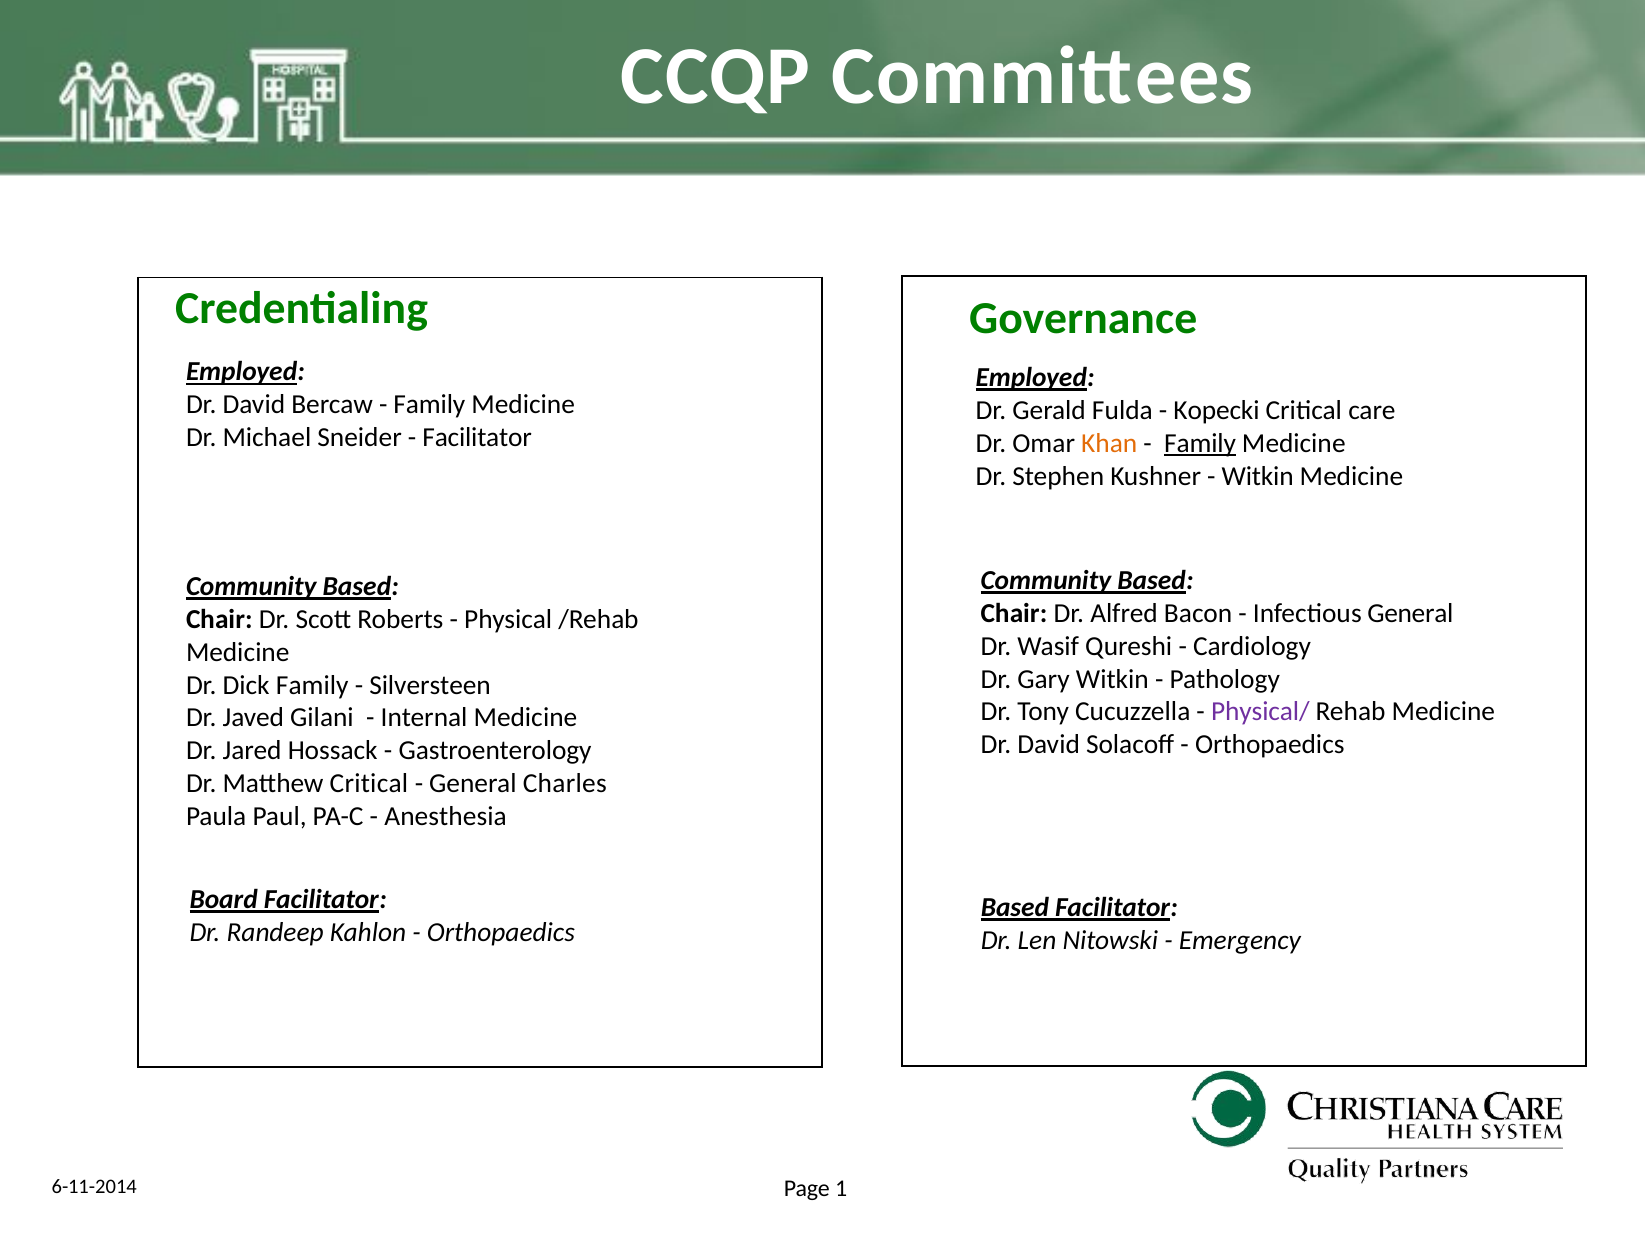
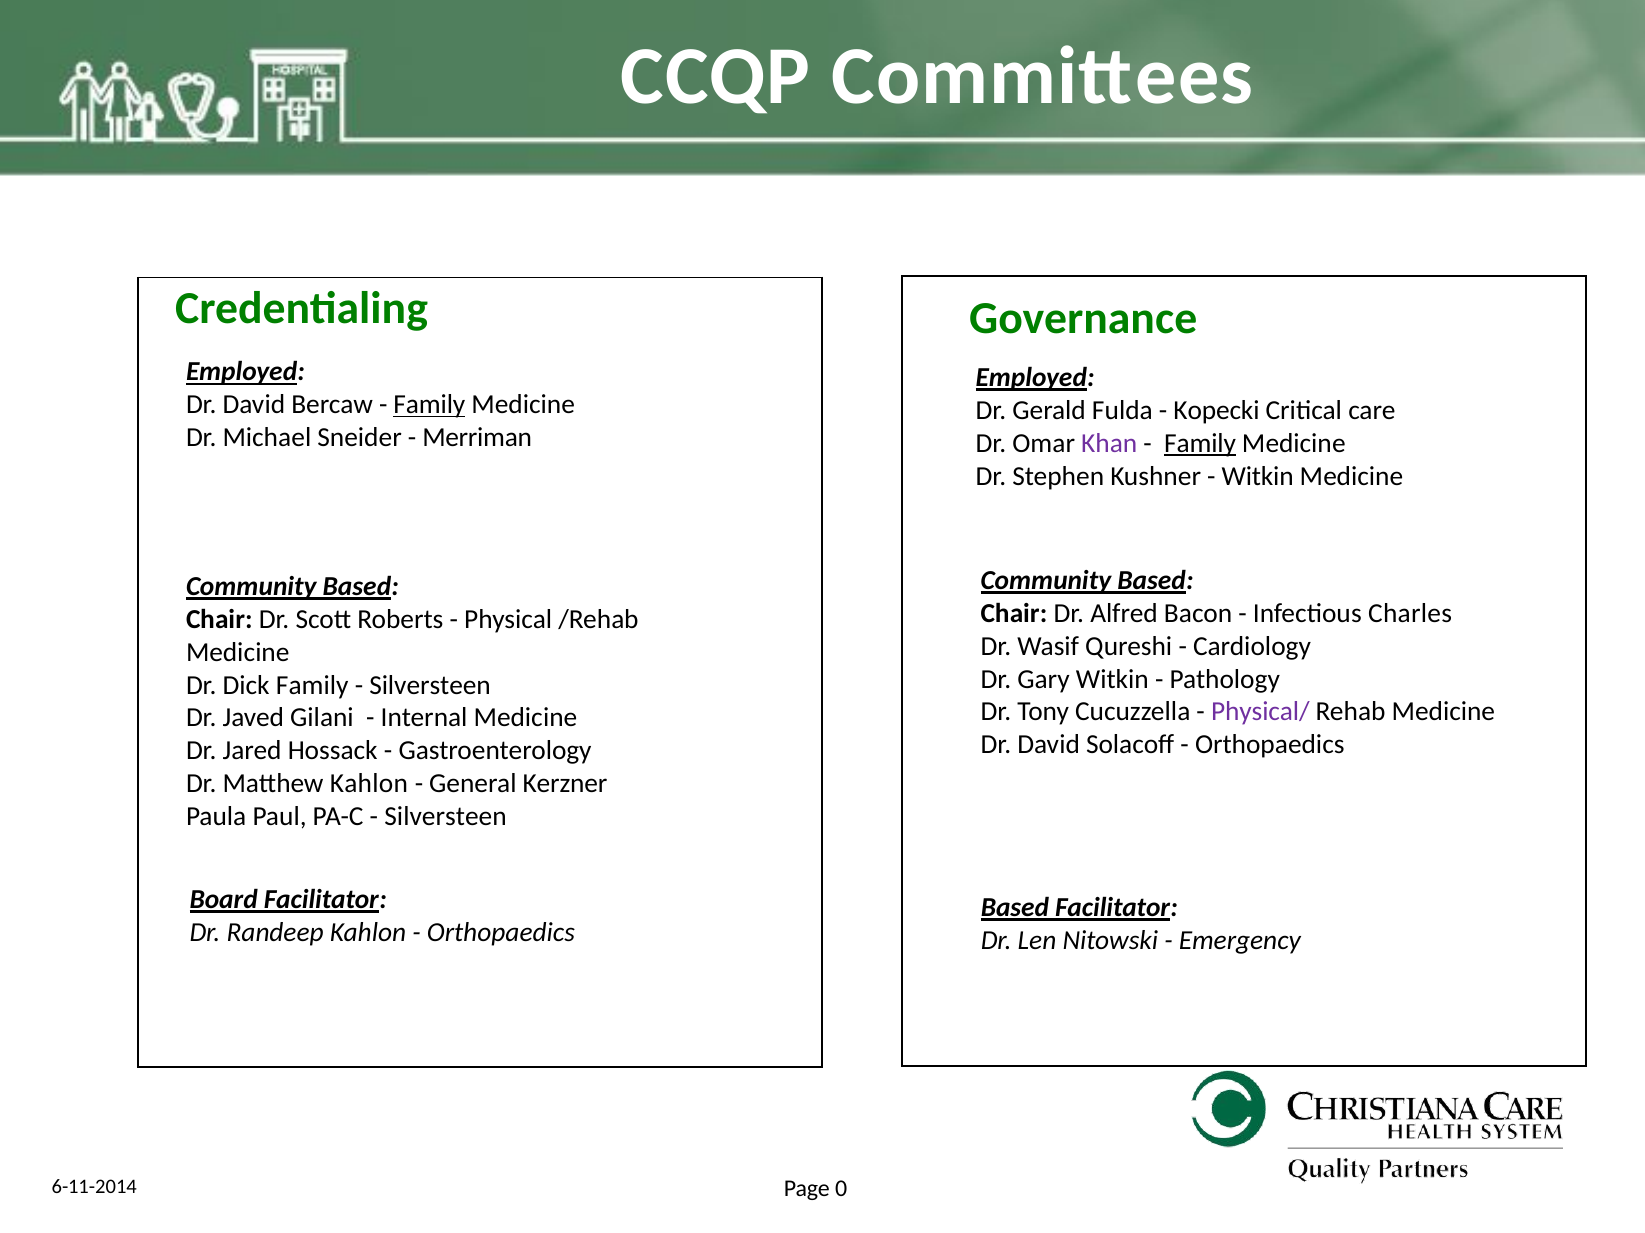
Family at (429, 405) underline: none -> present
Facilitator at (477, 438): Facilitator -> Merriman
Khan colour: orange -> purple
Infectious General: General -> Charles
Matthew Critical: Critical -> Kahlon
Charles: Charles -> Kerzner
Anesthesia at (446, 817): Anesthesia -> Silversteen
1: 1 -> 0
